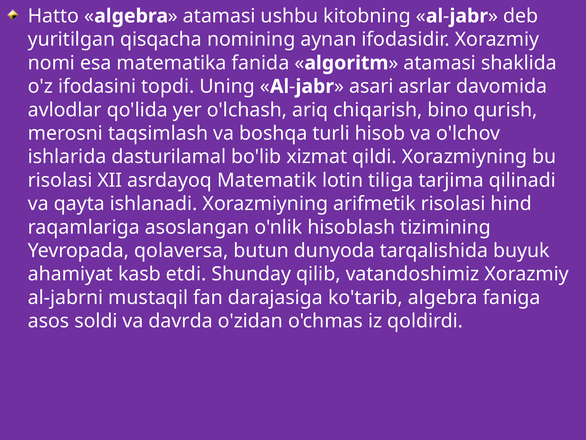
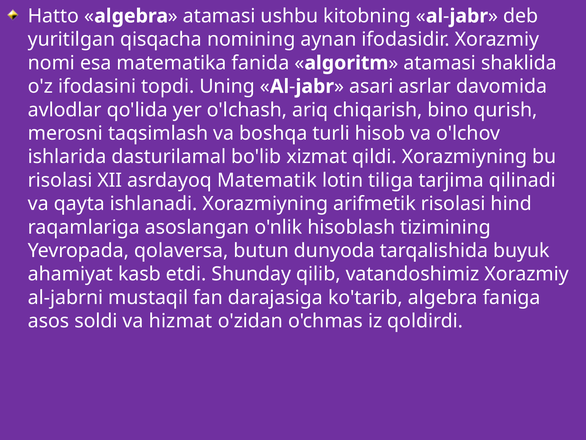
davrda: davrda -> hizmat
